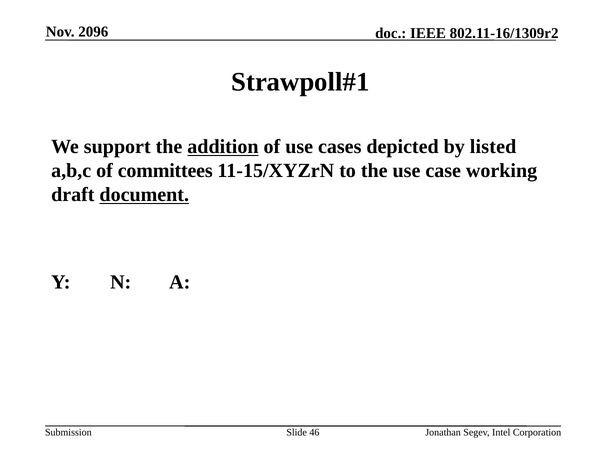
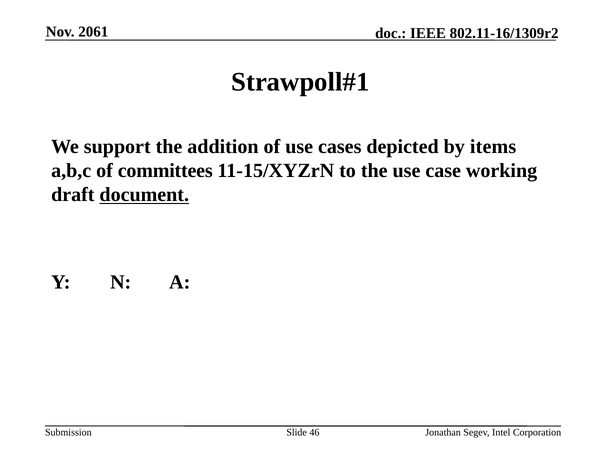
2096: 2096 -> 2061
addition underline: present -> none
listed: listed -> items
